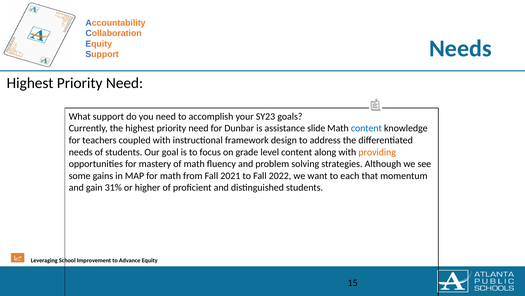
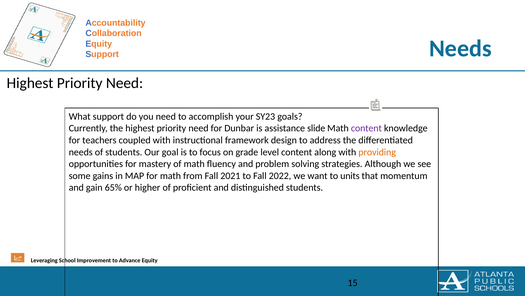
content at (366, 128) colour: blue -> purple
each: each -> units
31%: 31% -> 65%
